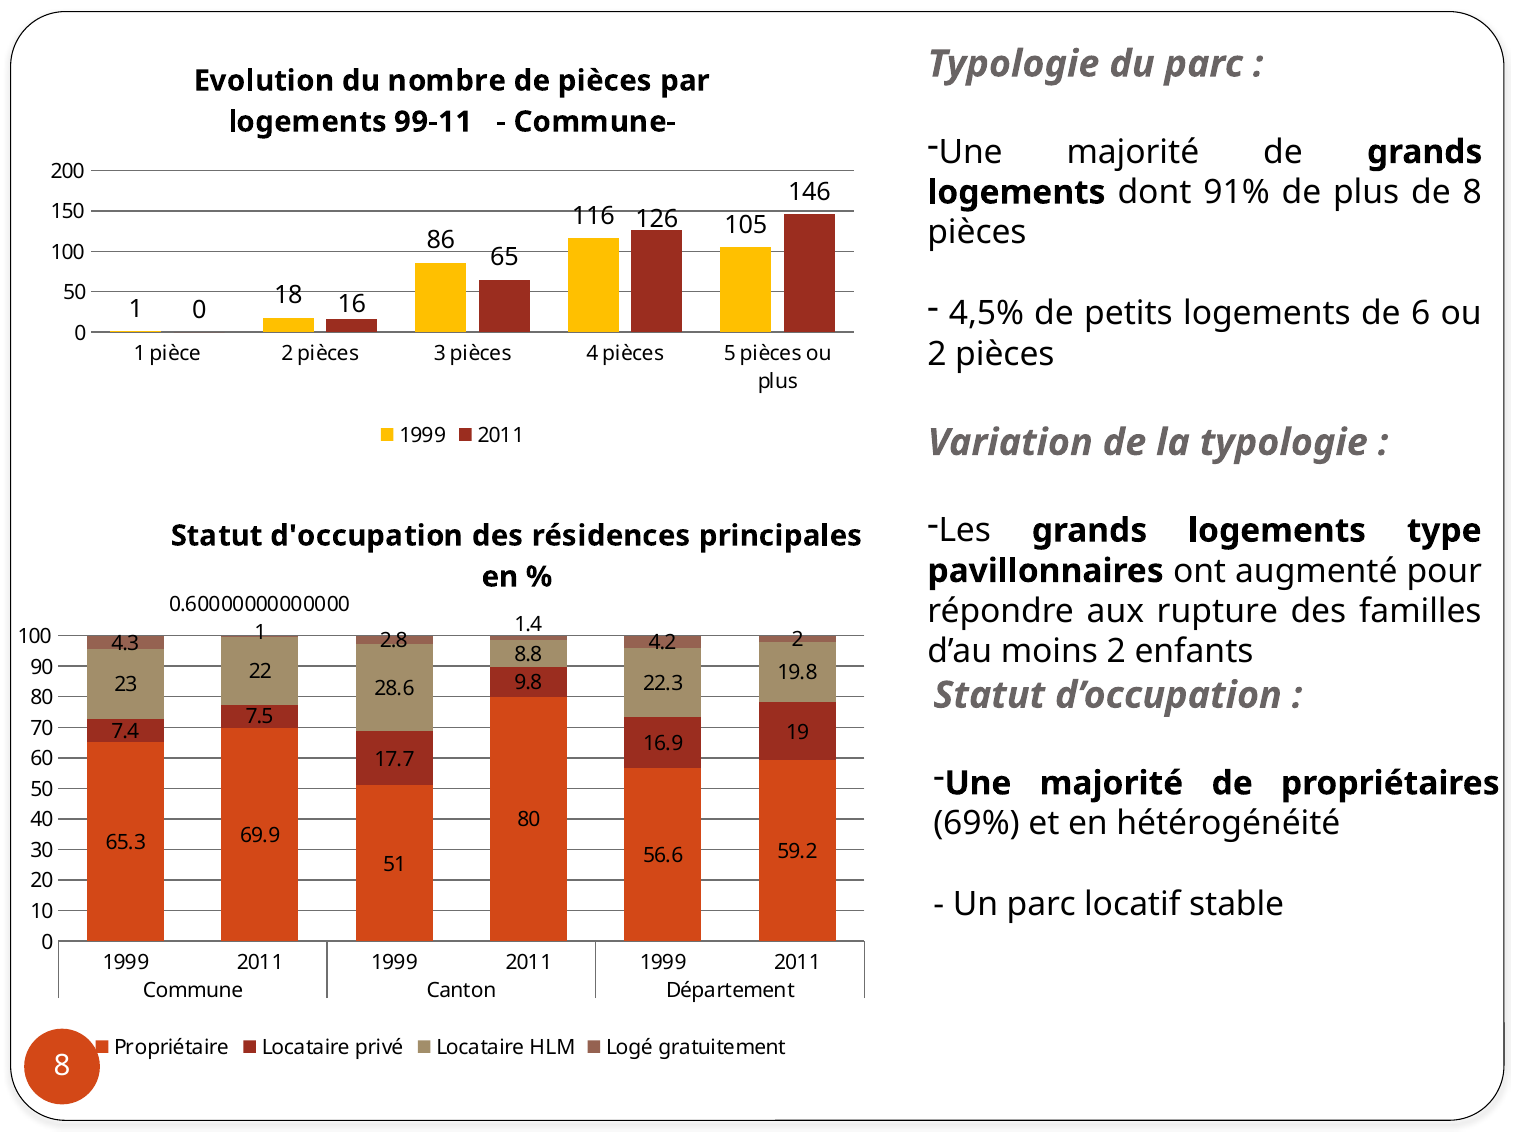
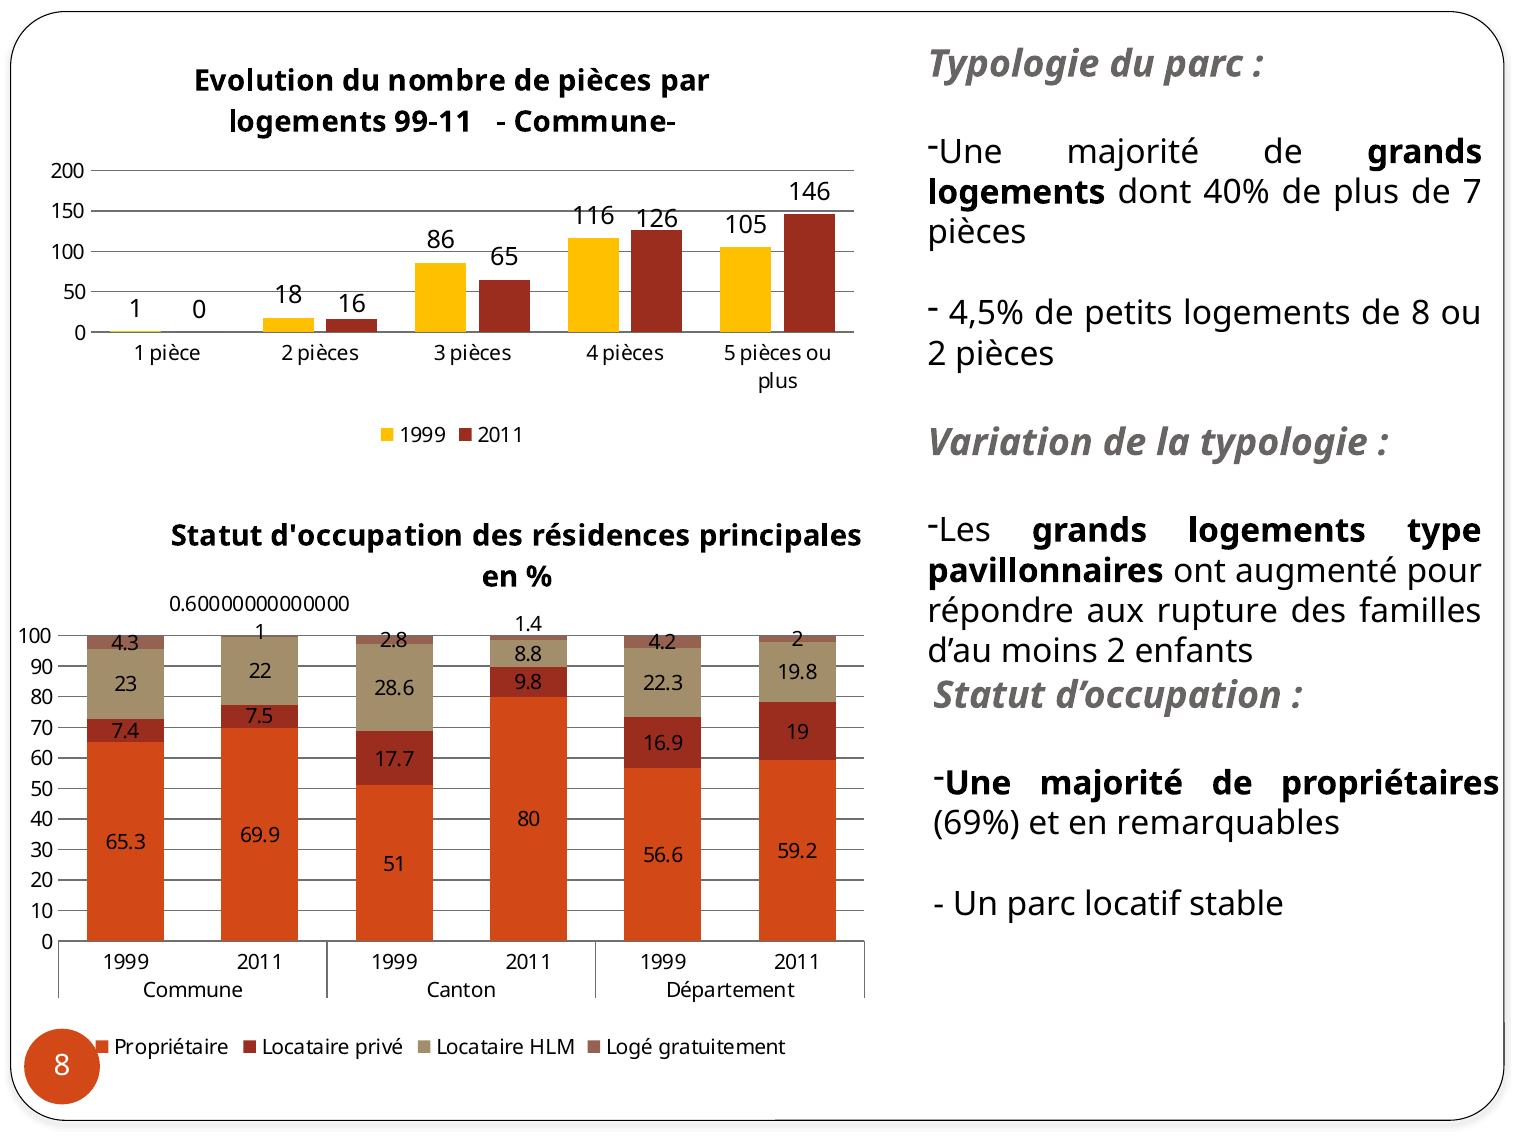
91%: 91% -> 40%
de 8: 8 -> 7
de 6: 6 -> 8
hétérogénéité: hétérogénéité -> remarquables
